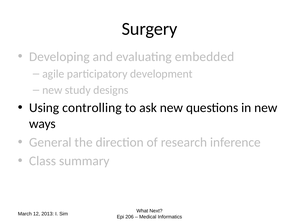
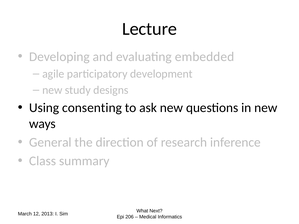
Surgery: Surgery -> Lecture
controlling: controlling -> consenting
